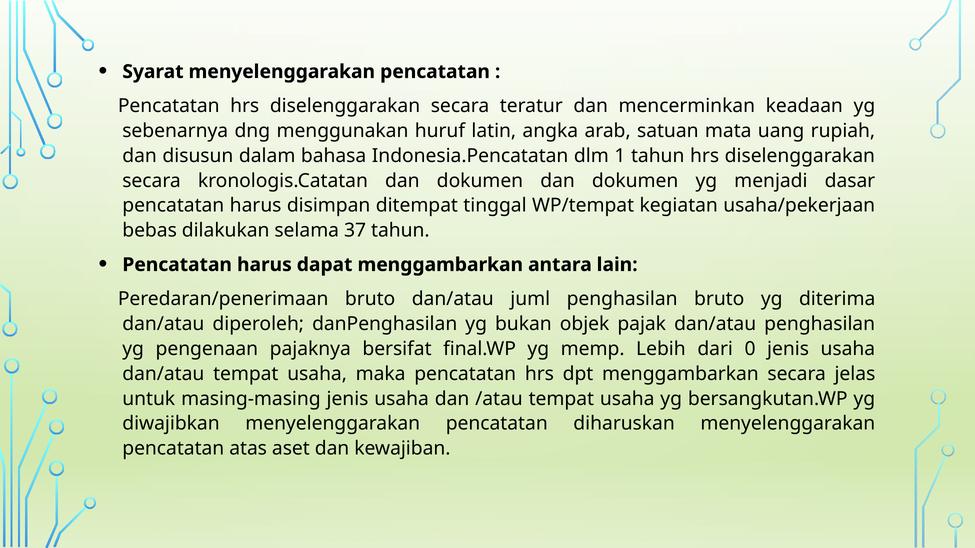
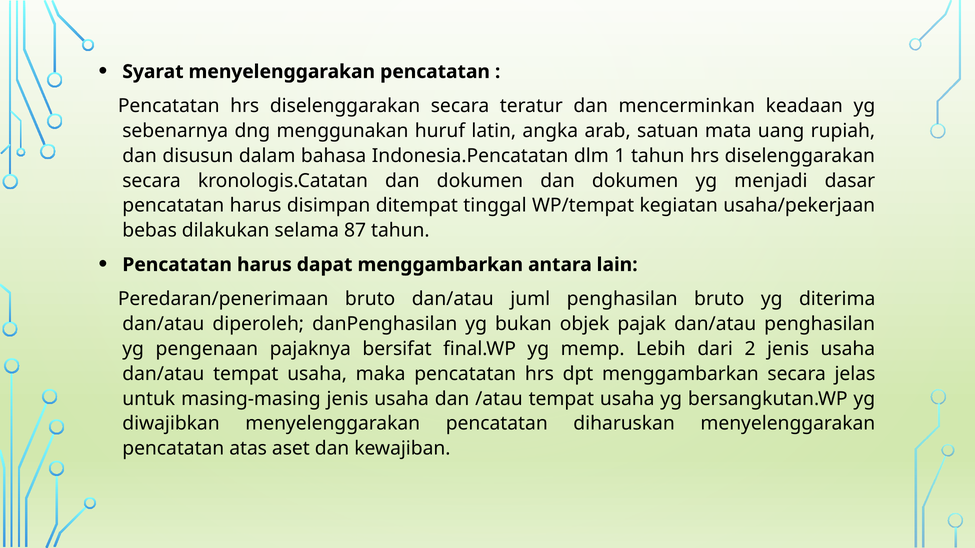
37: 37 -> 87
0: 0 -> 2
